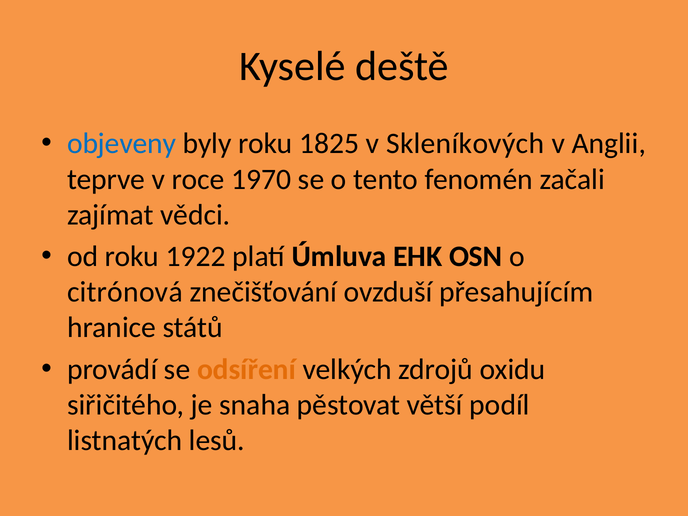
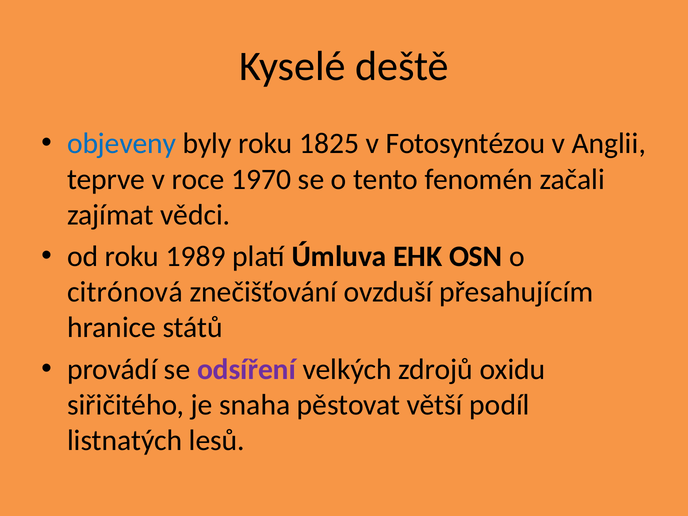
Skleníkových: Skleníkových -> Fotosyntézou
1922: 1922 -> 1989
odsíření colour: orange -> purple
